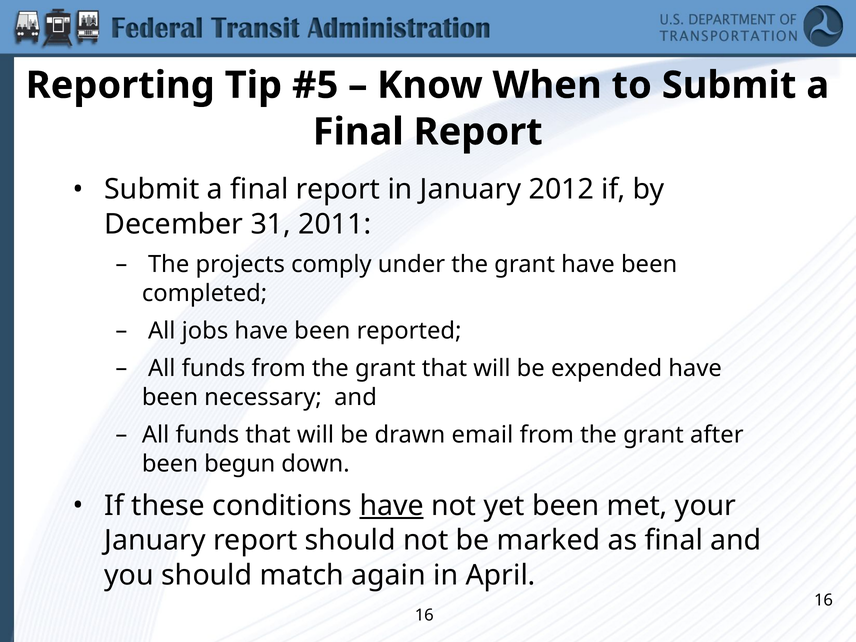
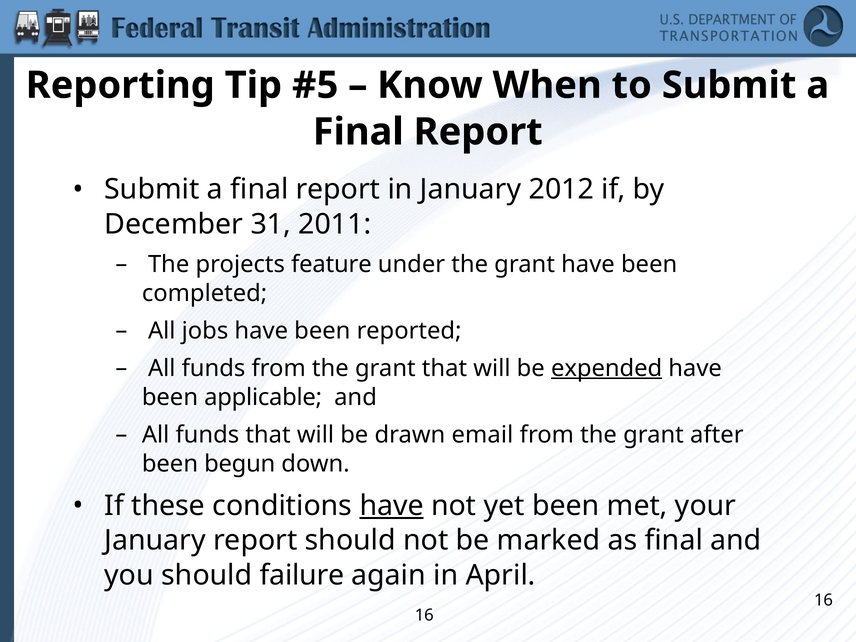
comply: comply -> feature
expended underline: none -> present
necessary: necessary -> applicable
match: match -> failure
